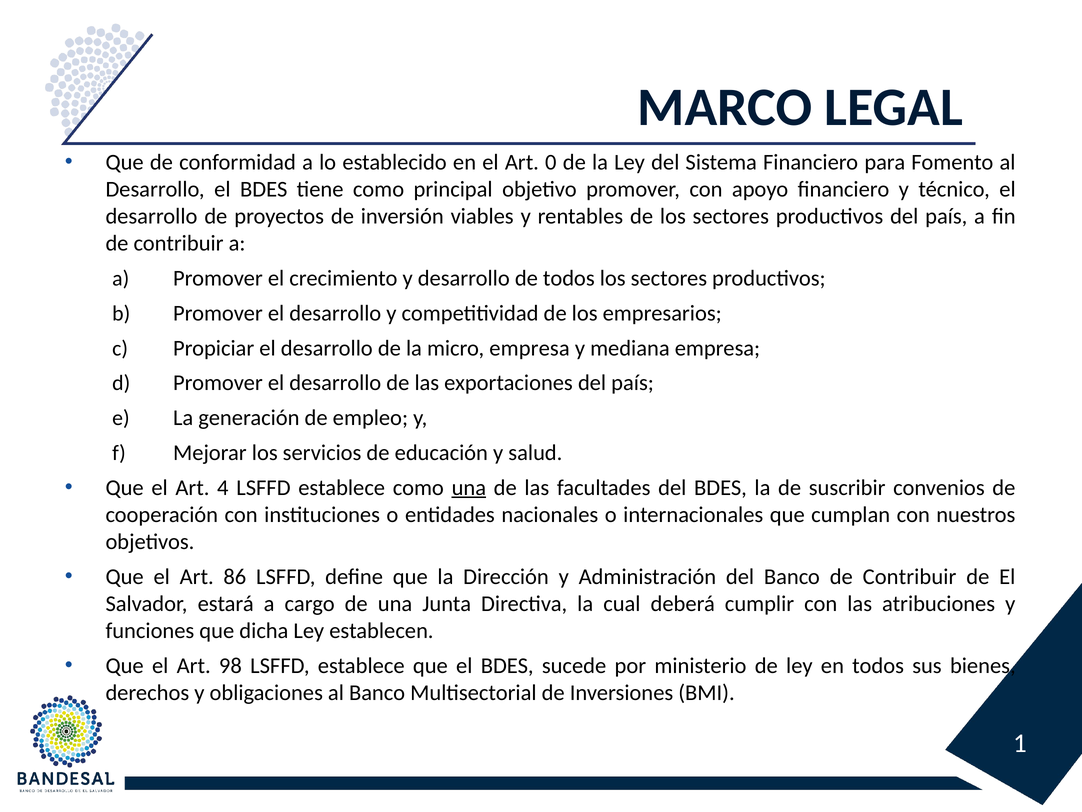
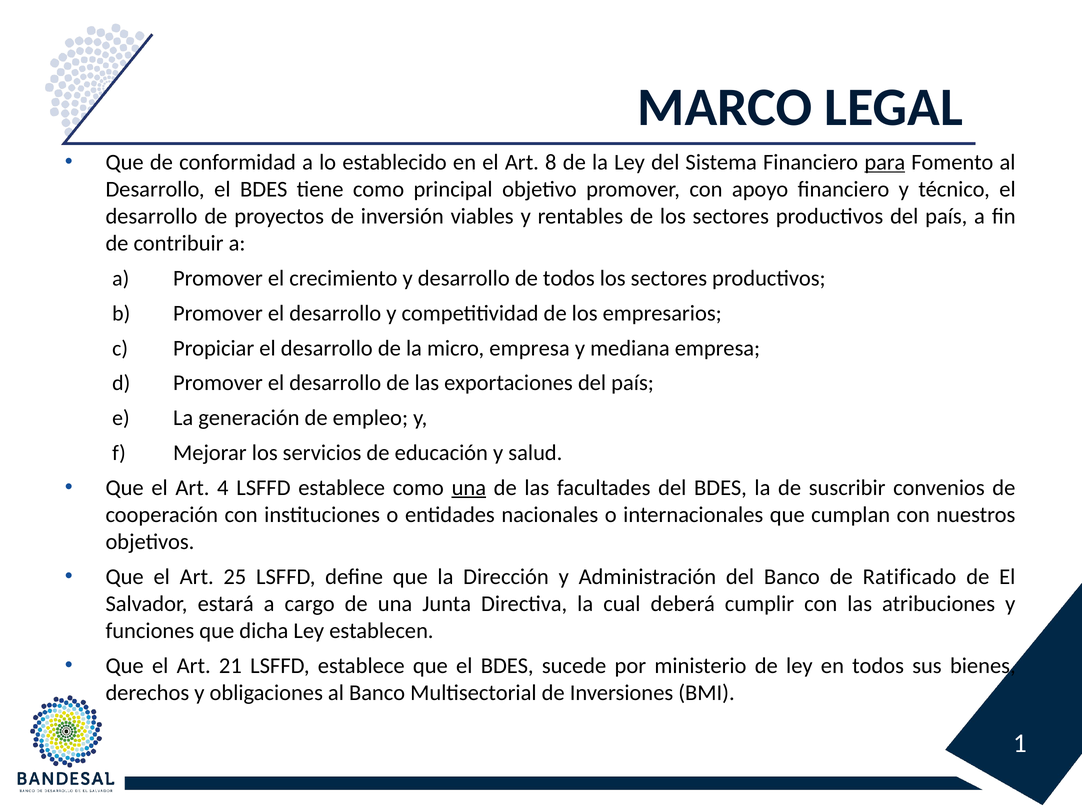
0: 0 -> 8
para underline: none -> present
86: 86 -> 25
Banco de Contribuir: Contribuir -> Ratificado
98: 98 -> 21
